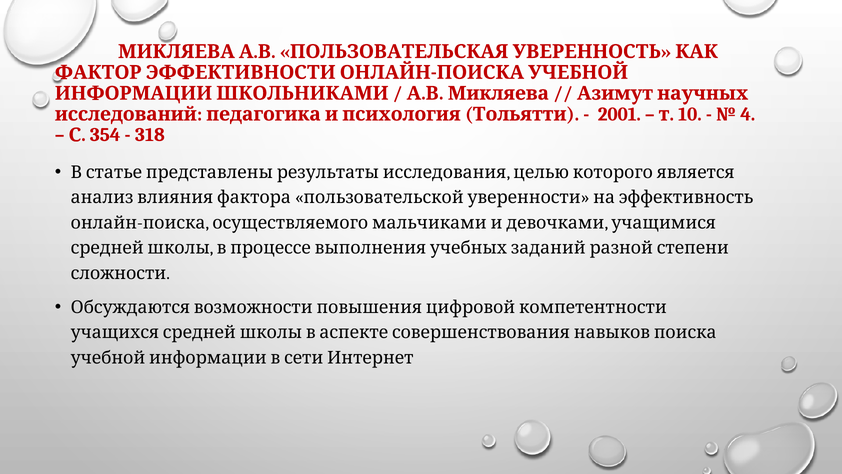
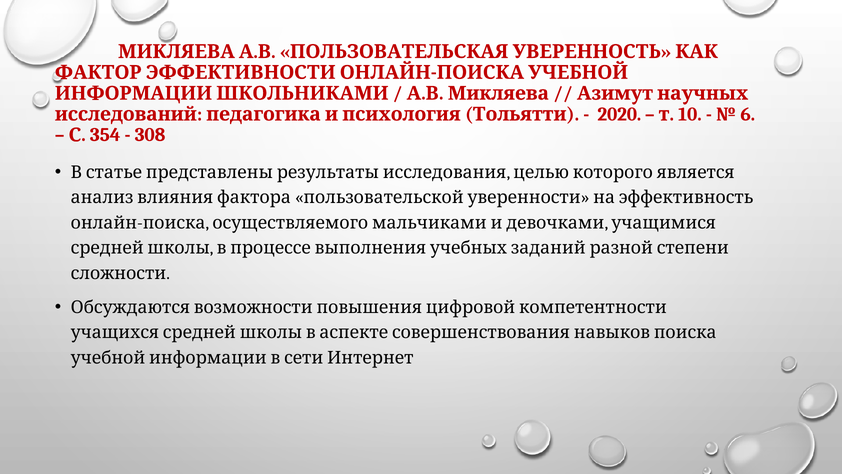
2001: 2001 -> 2020
4: 4 -> 6
318: 318 -> 308
